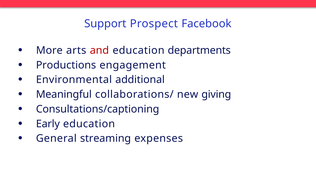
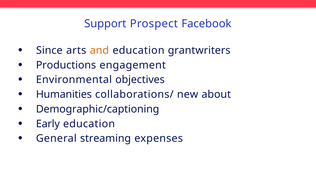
More: More -> Since
and colour: red -> orange
departments: departments -> grantwriters
additional: additional -> objectives
Meaningful: Meaningful -> Humanities
giving: giving -> about
Consultations/captioning: Consultations/captioning -> Demographic/captioning
